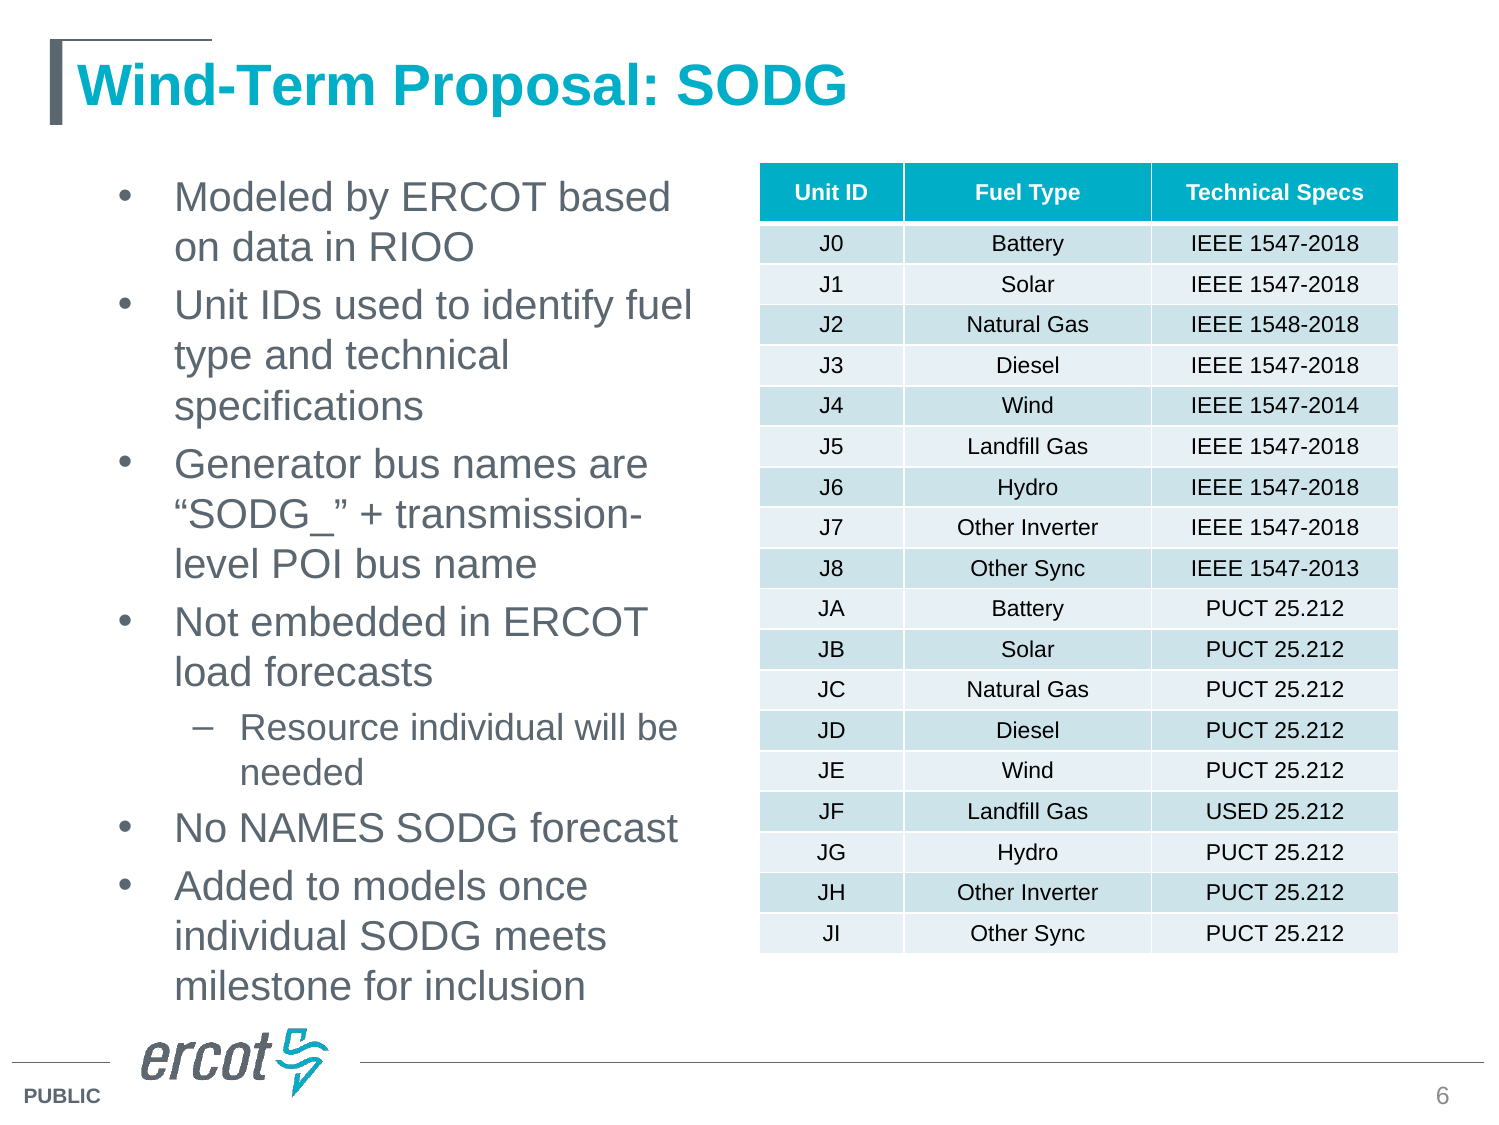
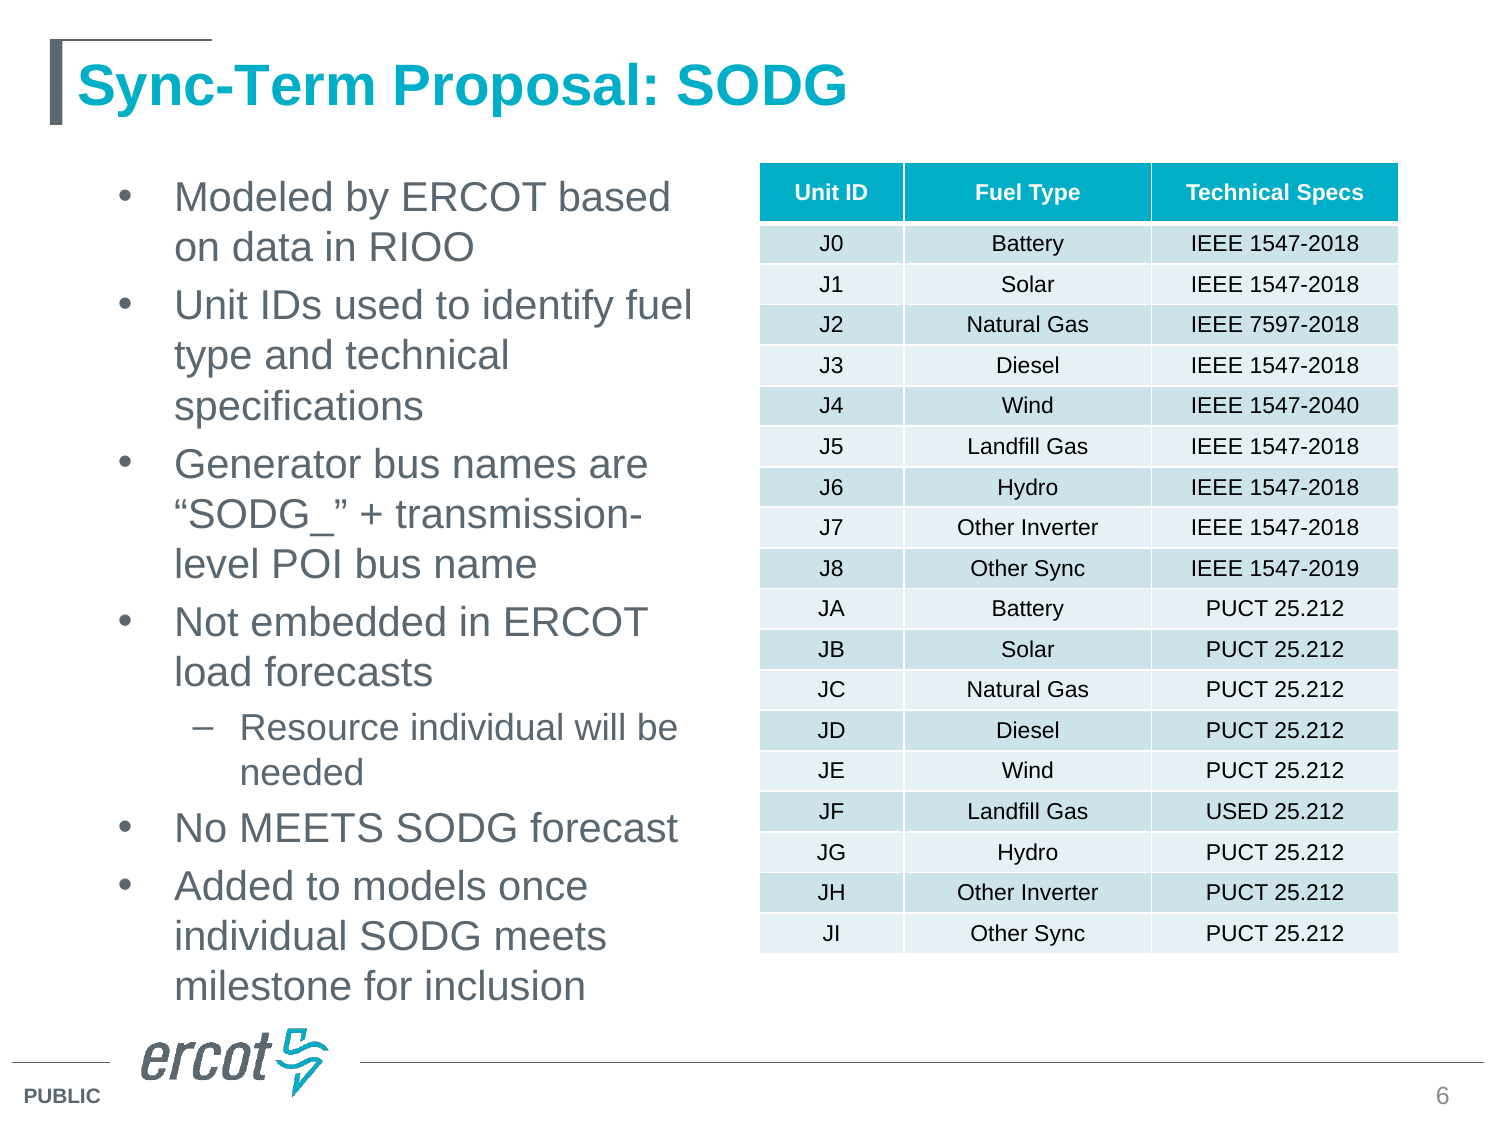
Wind-Term: Wind-Term -> Sync-Term
1548-2018: 1548-2018 -> 7597-2018
1547-2014: 1547-2014 -> 1547-2040
1547-2013: 1547-2013 -> 1547-2019
No NAMES: NAMES -> MEETS
